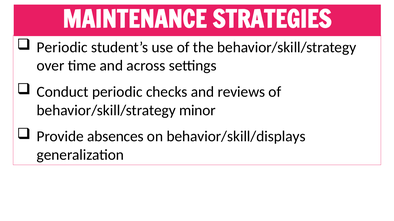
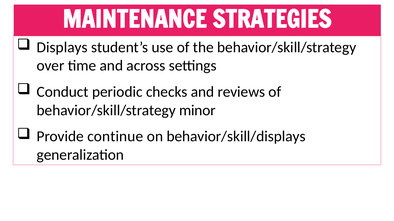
Periodic at (62, 47): Periodic -> Displays
absences: absences -> continue
